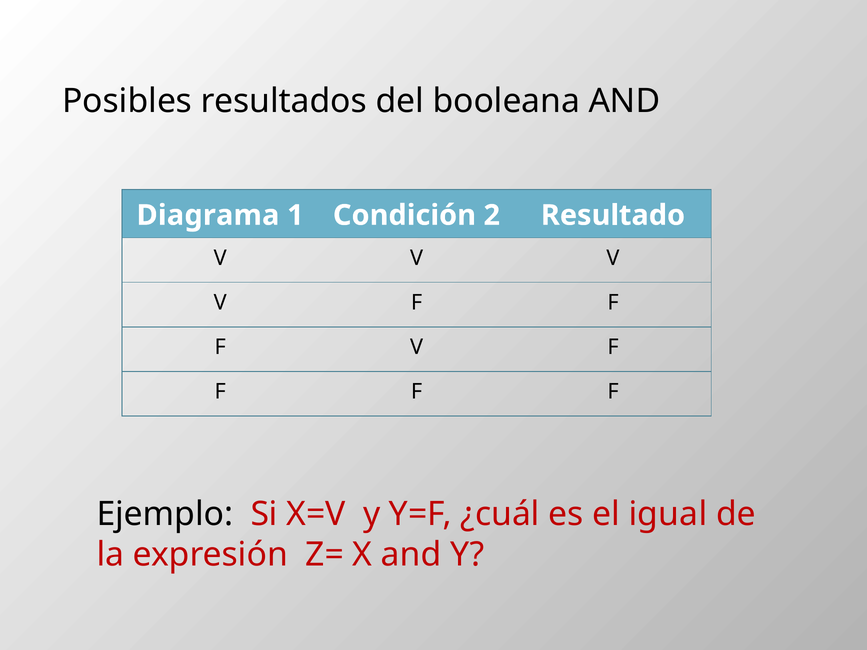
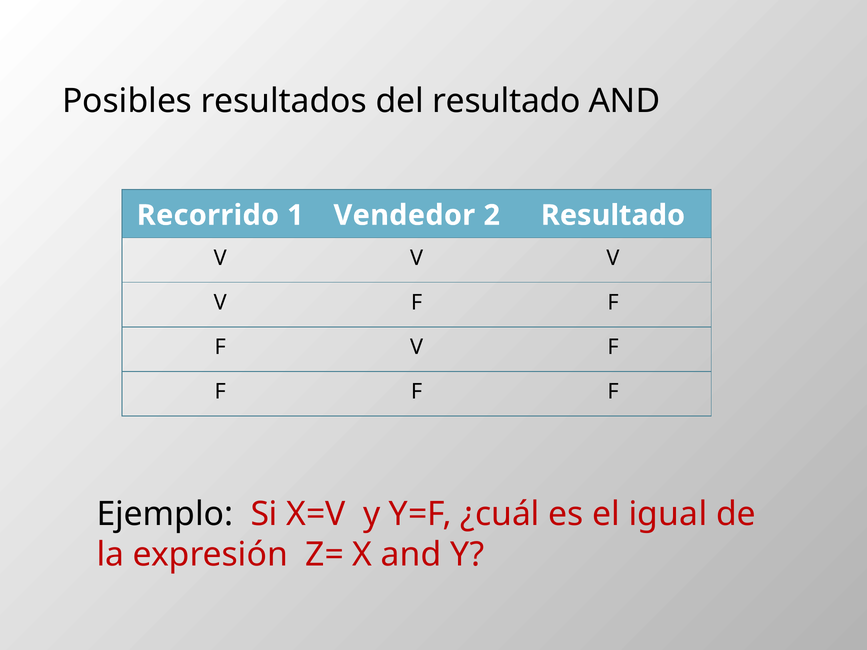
del booleana: booleana -> resultado
Diagrama: Diagrama -> Recorrido
Condición: Condición -> Vendedor
